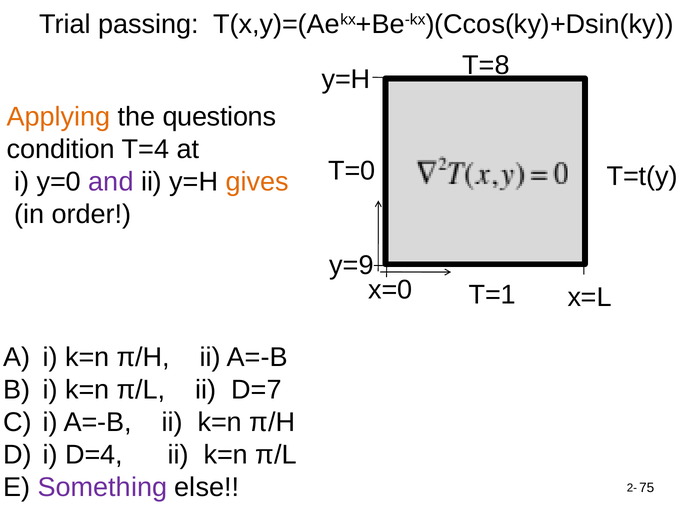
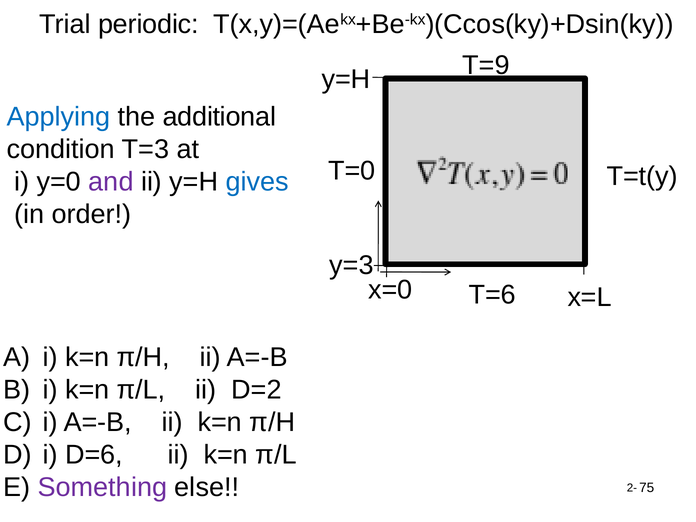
passing: passing -> periodic
T=8: T=8 -> T=9
Applying colour: orange -> blue
questions: questions -> additional
T=4: T=4 -> T=3
gives colour: orange -> blue
y=9: y=9 -> y=3
T=1: T=1 -> T=6
D=7: D=7 -> D=2
D=4: D=4 -> D=6
